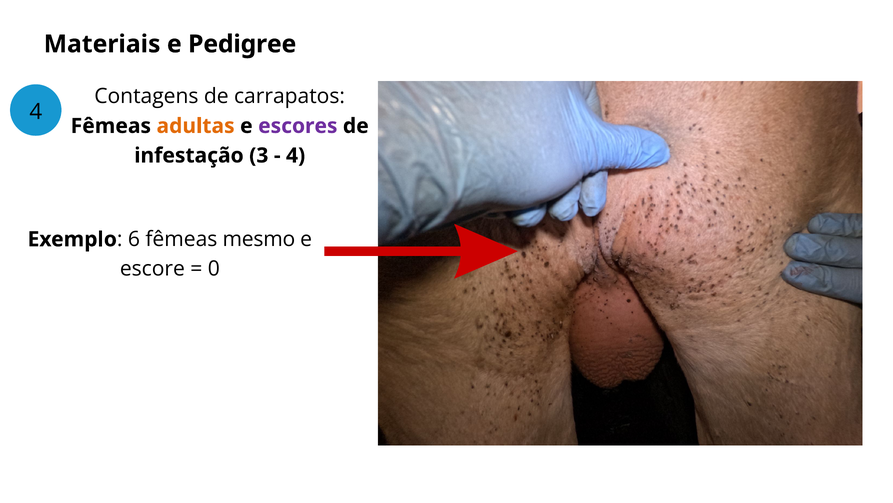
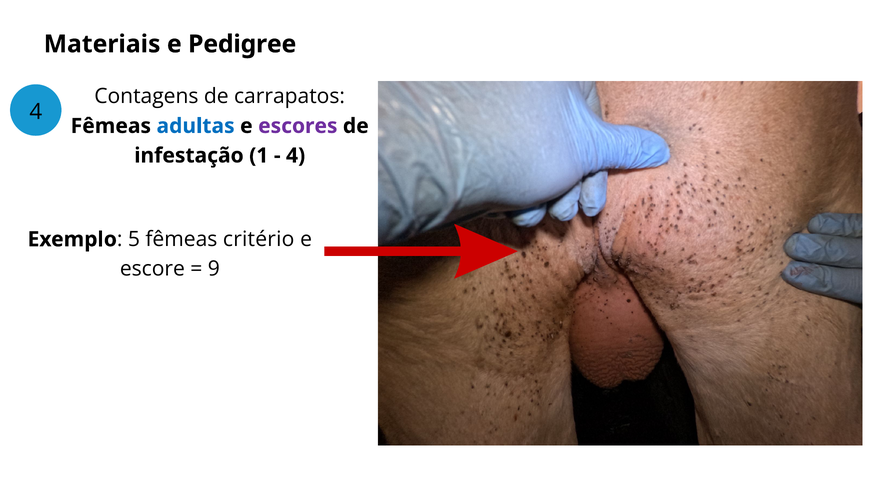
adultas colour: orange -> blue
3: 3 -> 1
6: 6 -> 5
mesmo: mesmo -> critério
0: 0 -> 9
